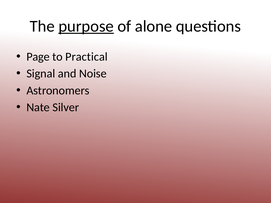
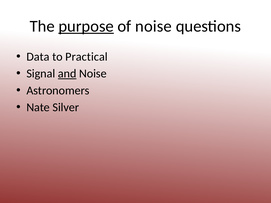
of alone: alone -> noise
Page: Page -> Data
and underline: none -> present
